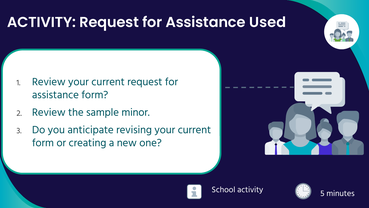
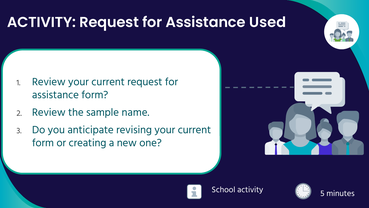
minor: minor -> name
